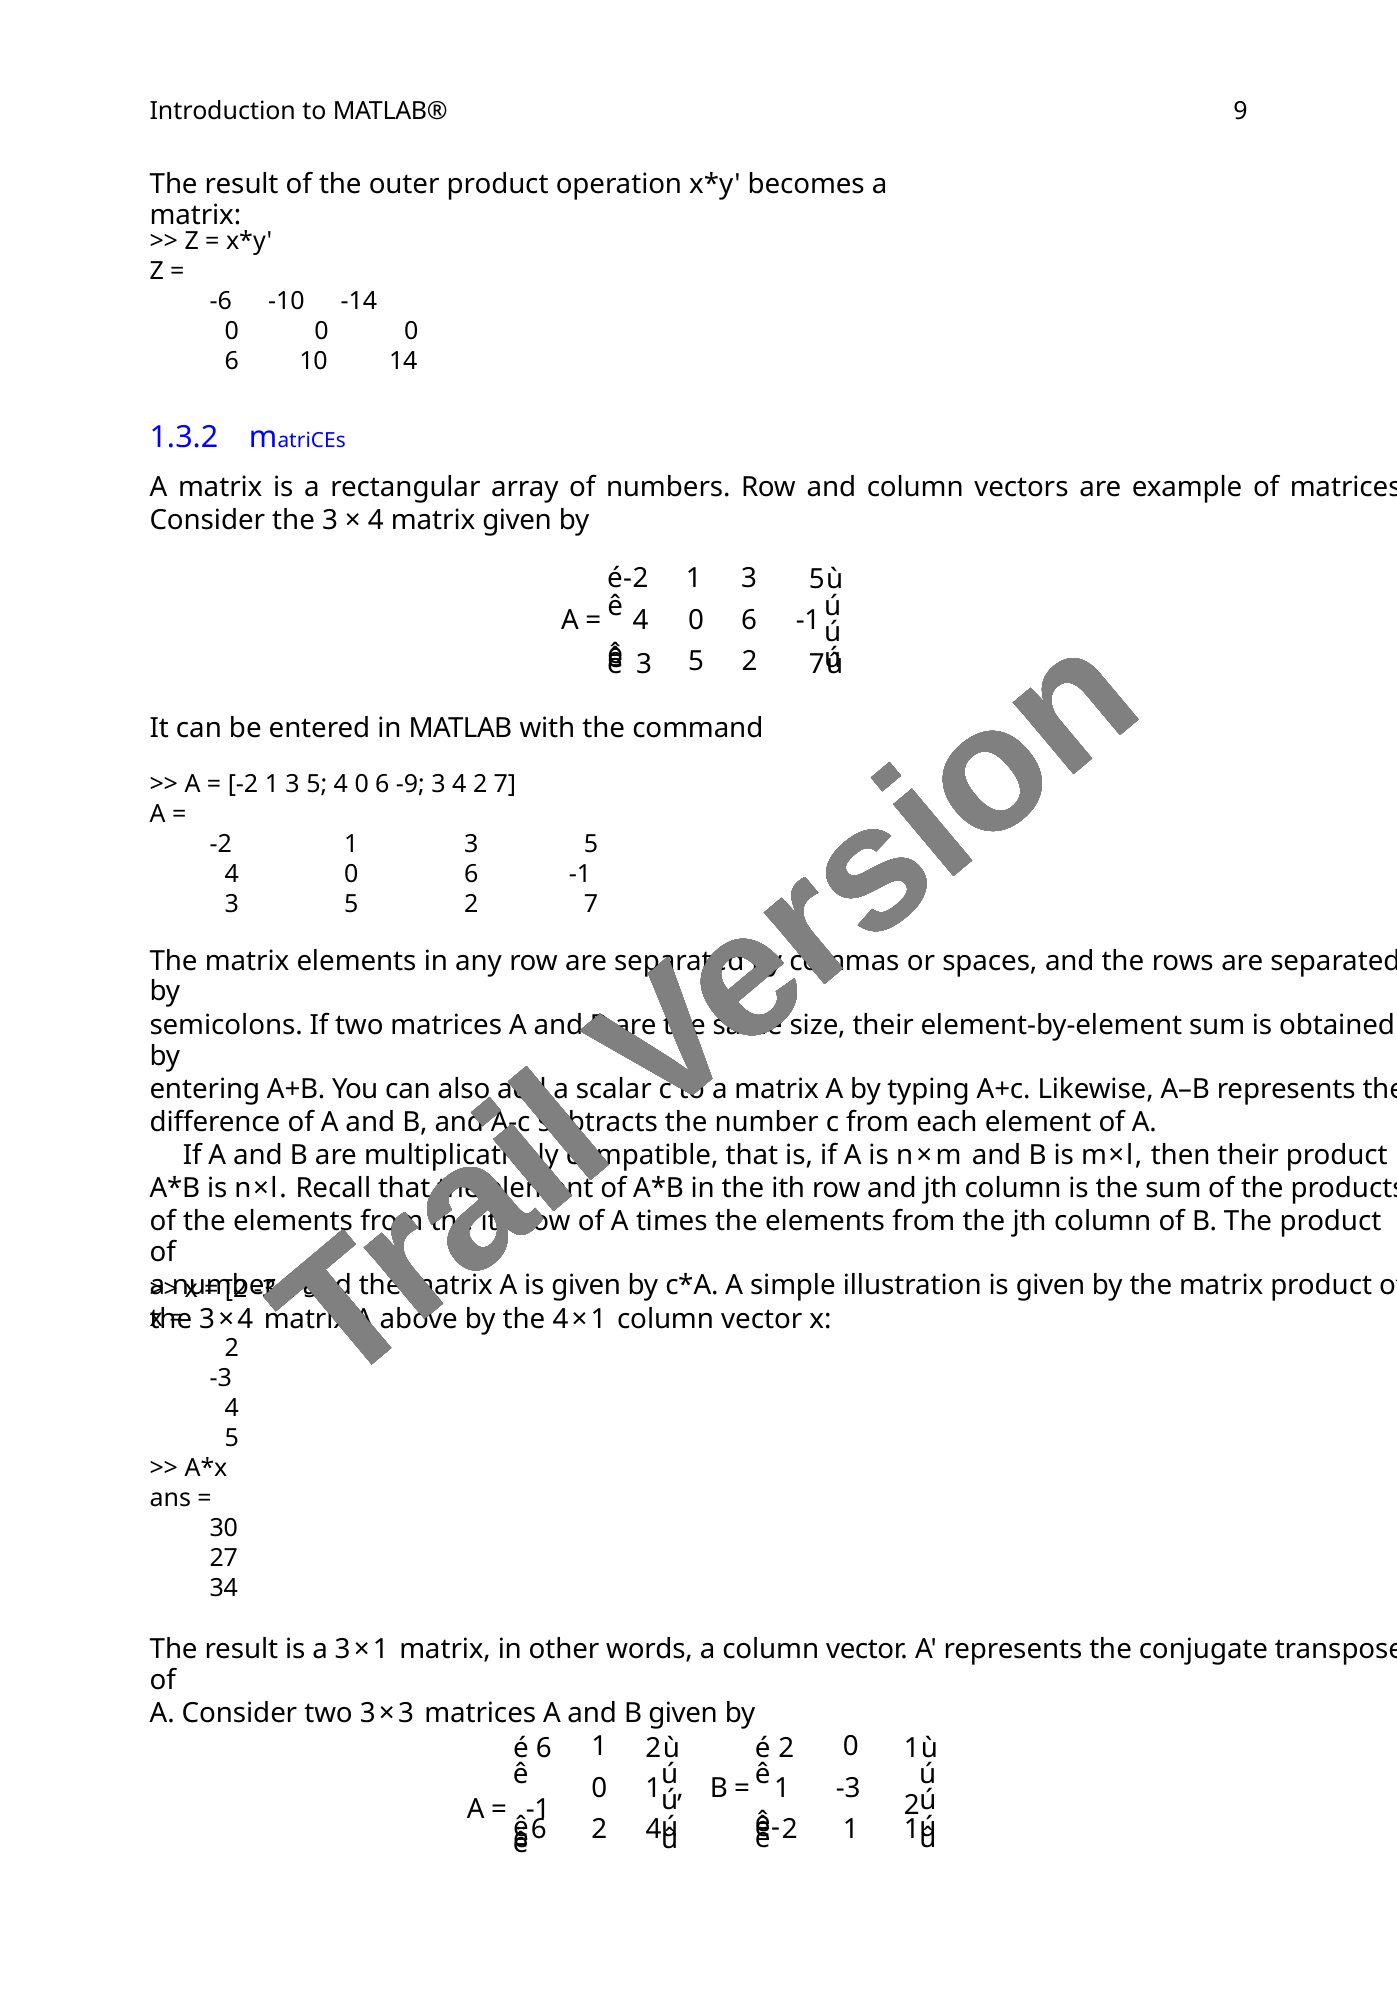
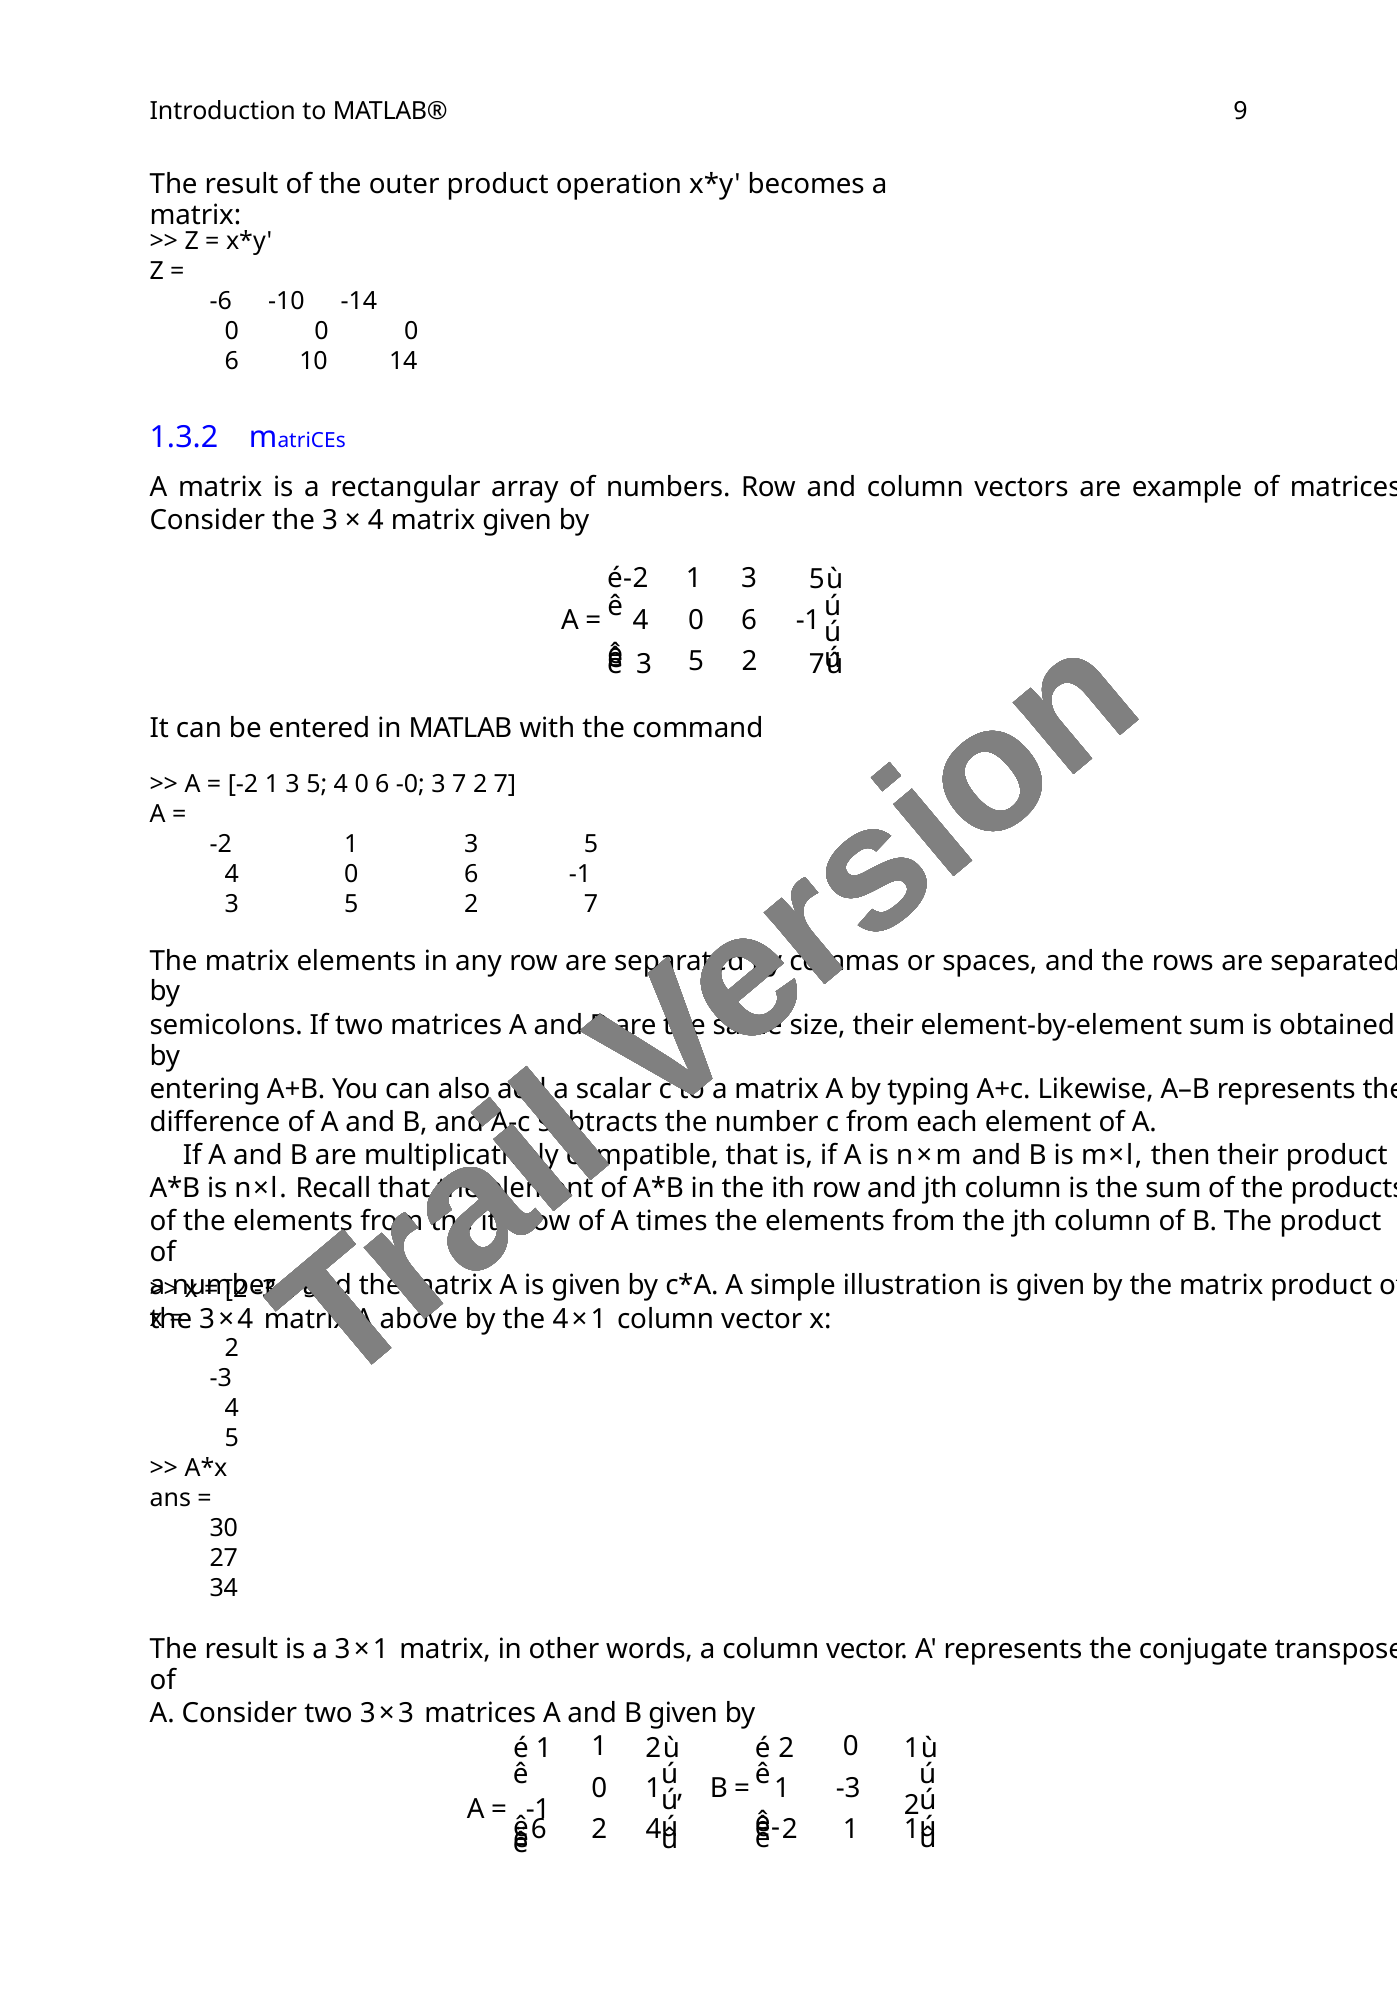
-9: -9 -> -0
3 4: 4 -> 7
é 6: 6 -> 1
